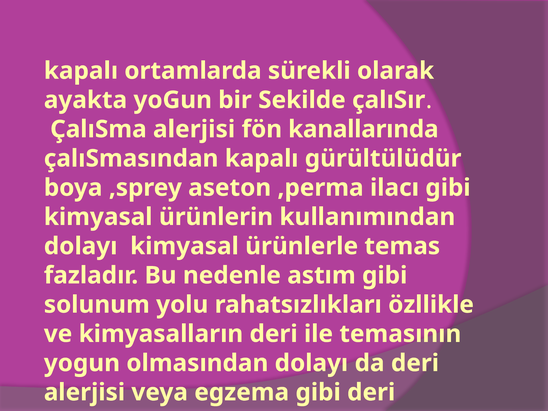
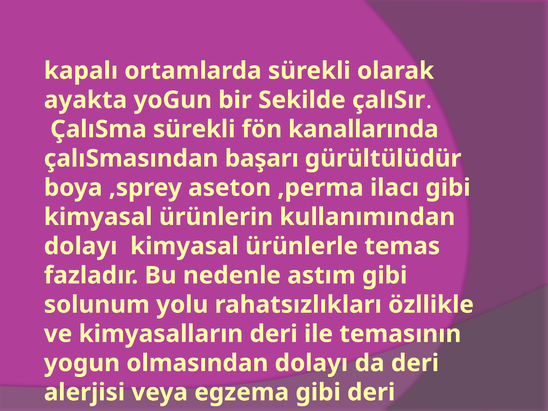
ÇalıSma alerjisi: alerjisi -> sürekli
çalıSmasından kapalı: kapalı -> başarı
